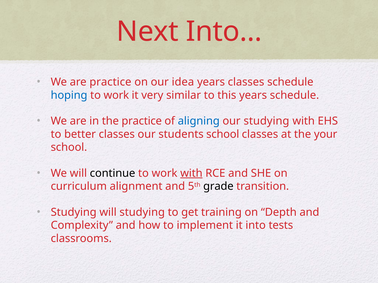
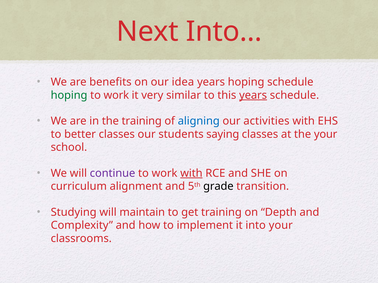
are practice: practice -> benefits
years classes: classes -> hoping
hoping at (69, 95) colour: blue -> green
years at (253, 95) underline: none -> present
the practice: practice -> training
our studying: studying -> activities
students school: school -> saying
continue colour: black -> purple
will studying: studying -> maintain
into tests: tests -> your
